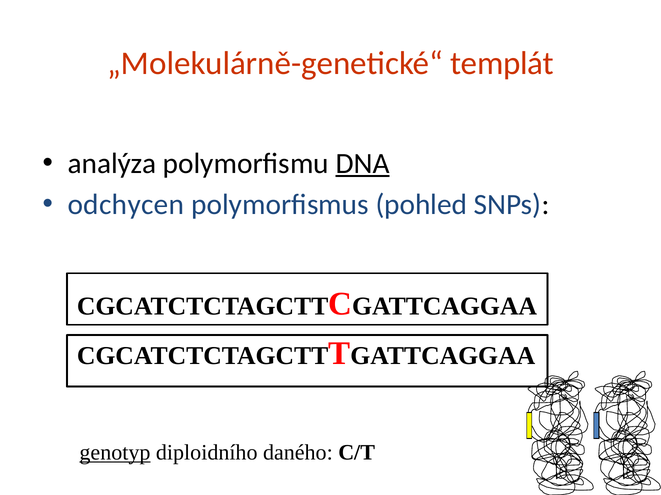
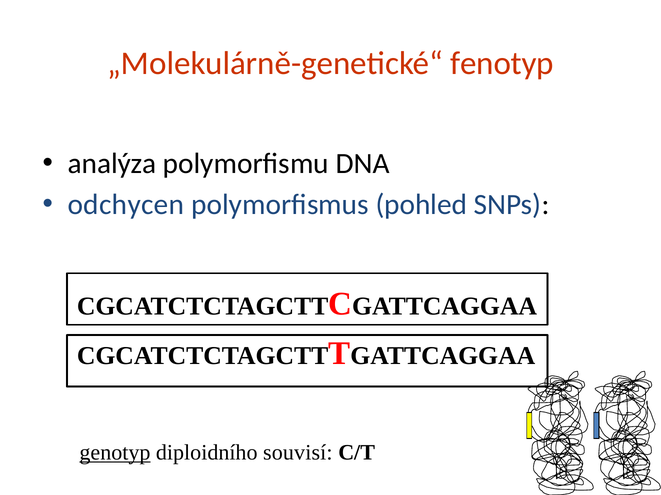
templát: templát -> fenotyp
DNA underline: present -> none
daného: daného -> souvisí
